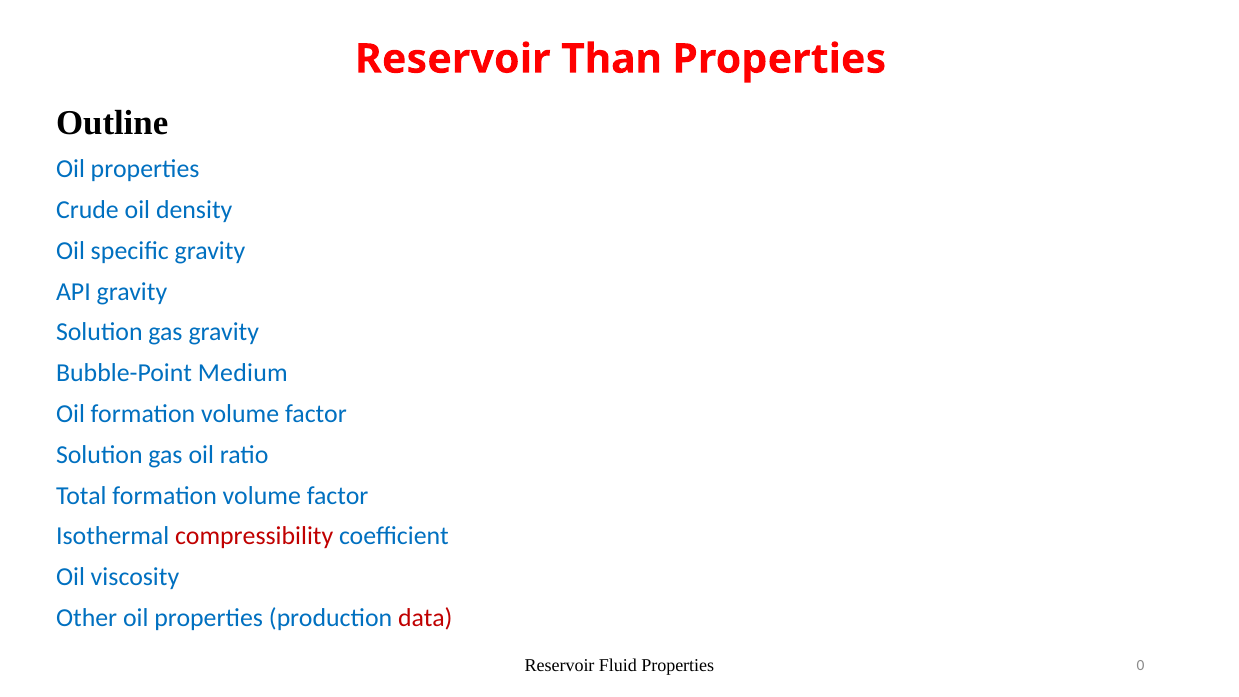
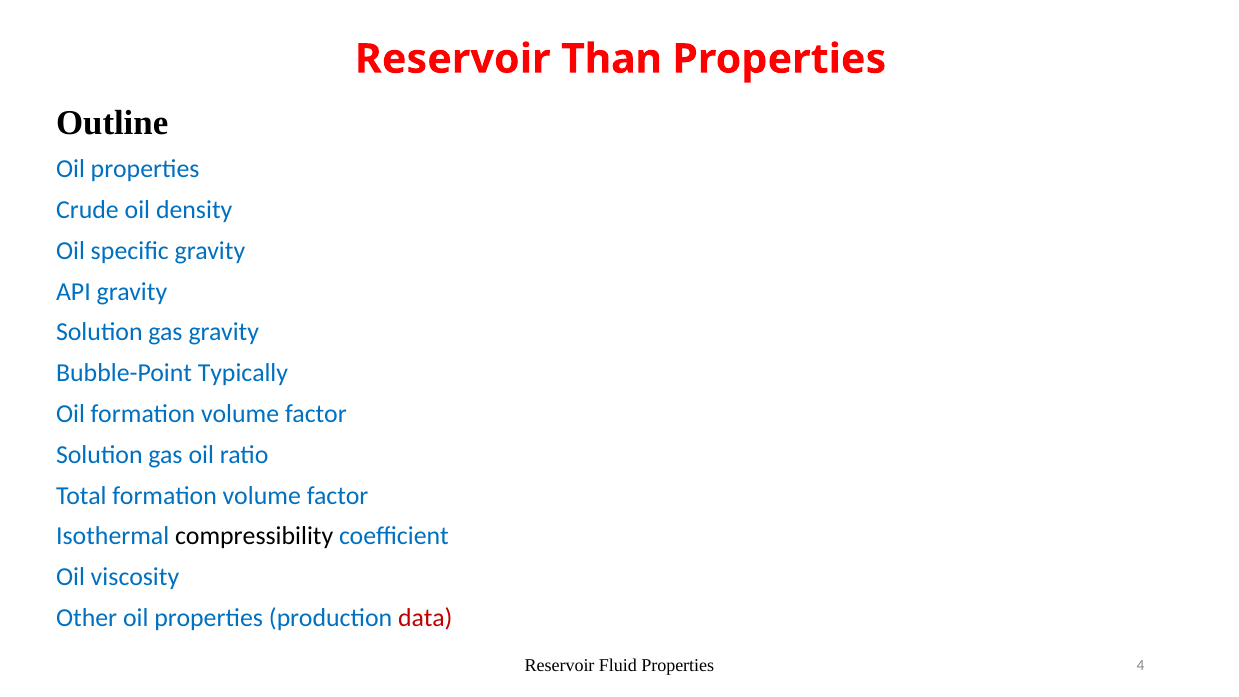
Medium: Medium -> Typically
compressibility colour: red -> black
0: 0 -> 4
